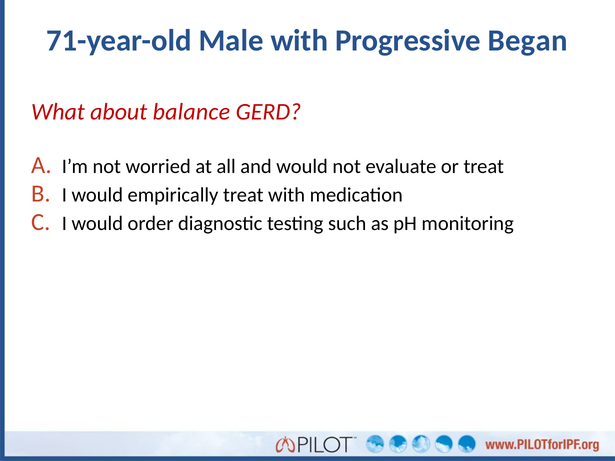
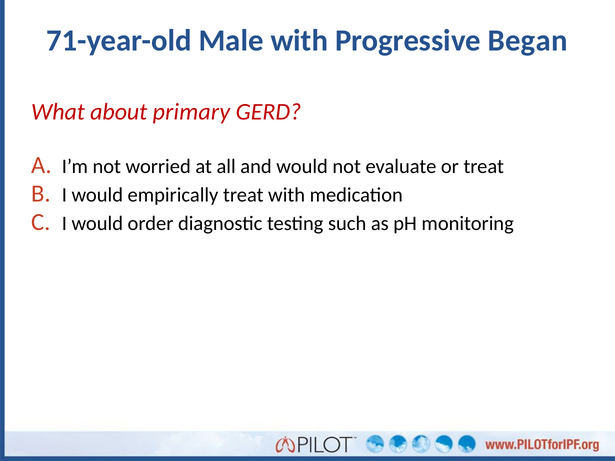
balance: balance -> primary
